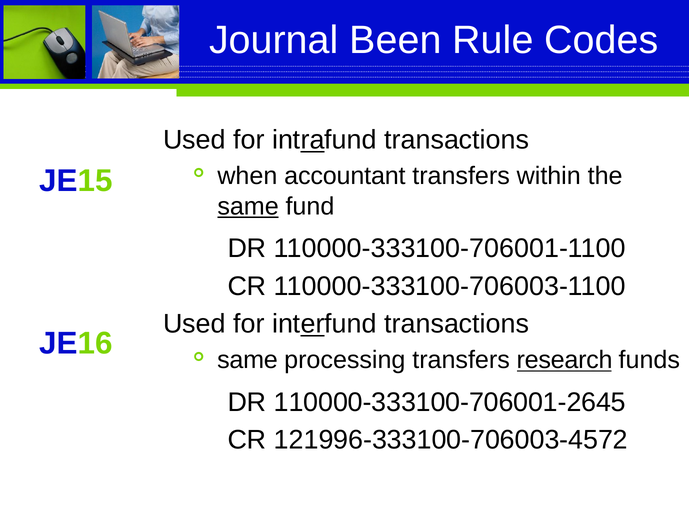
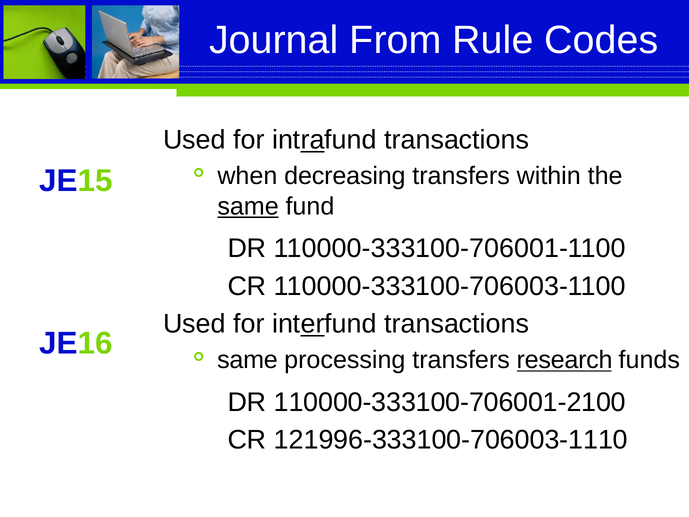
Been: Been -> From
accountant: accountant -> decreasing
110000-333100-706001-2645: 110000-333100-706001-2645 -> 110000-333100-706001-2100
121996-333100-706003-4572: 121996-333100-706003-4572 -> 121996-333100-706003-1110
